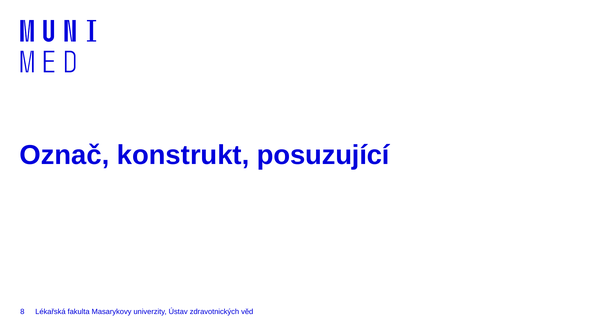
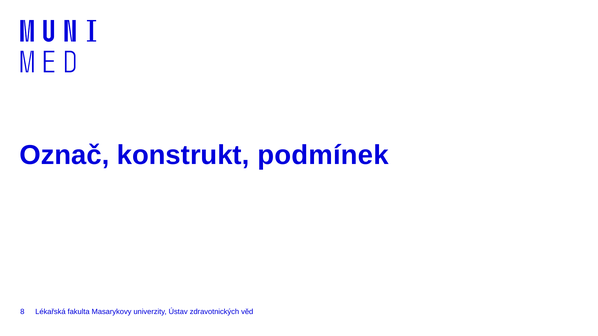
posuzující: posuzující -> podmínek
